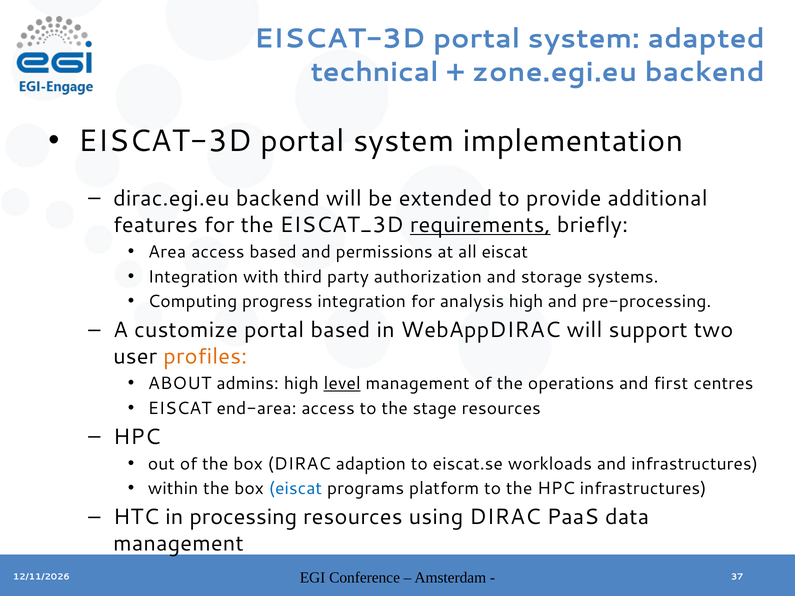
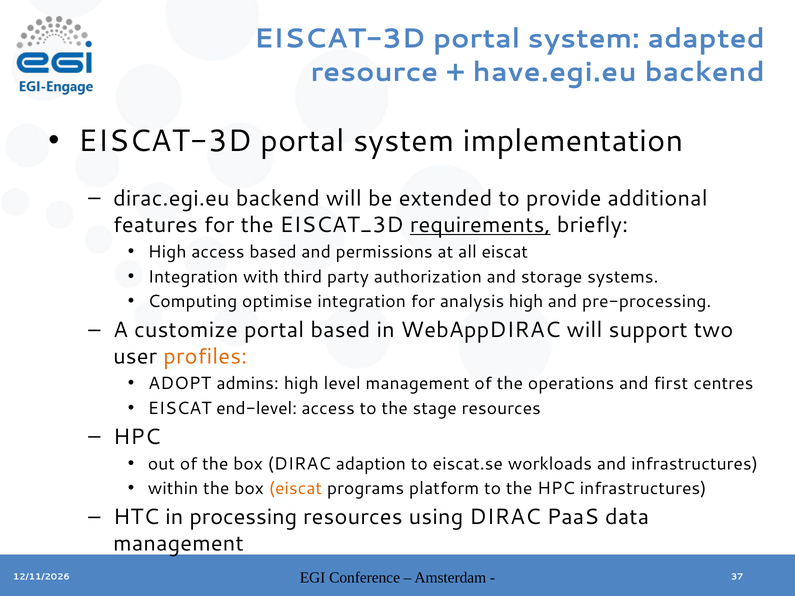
technical: technical -> resource
zone.egi.eu: zone.egi.eu -> have.egi.eu
Area at (167, 252): Area -> High
progress: progress -> optimise
ABOUT: ABOUT -> ADOPT
level underline: present -> none
end-area: end-area -> end-level
eiscat at (295, 489) colour: blue -> orange
